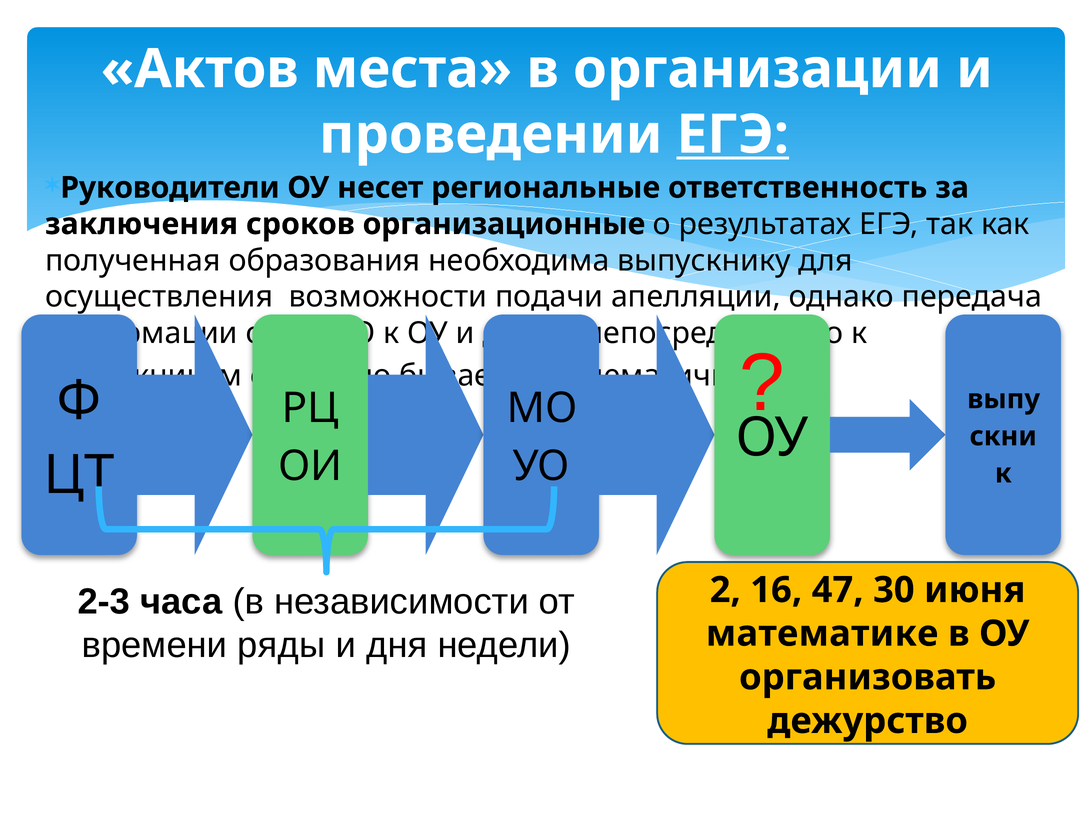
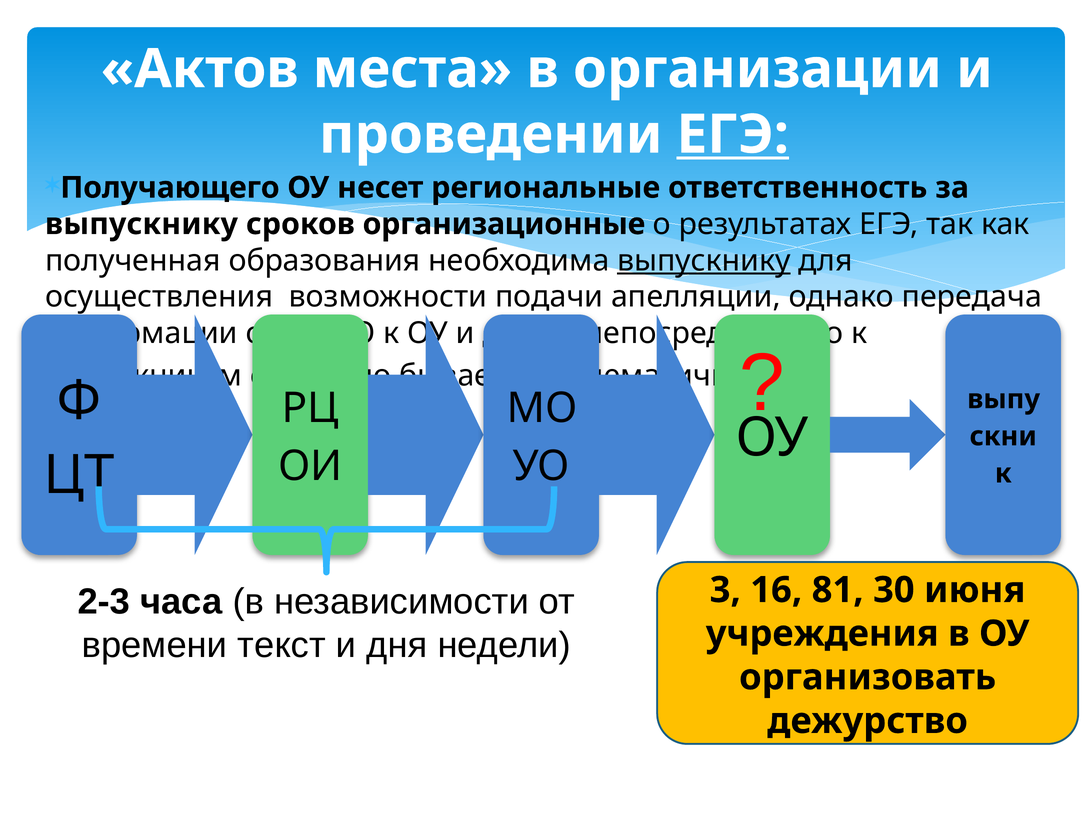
Руководители: Руководители -> Получающего
заключения at (141, 224): заключения -> выпускнику
выпускнику at (704, 261) underline: none -> present
2: 2 -> 3
47: 47 -> 81
математике: математике -> учреждения
ряды: ряды -> текст
